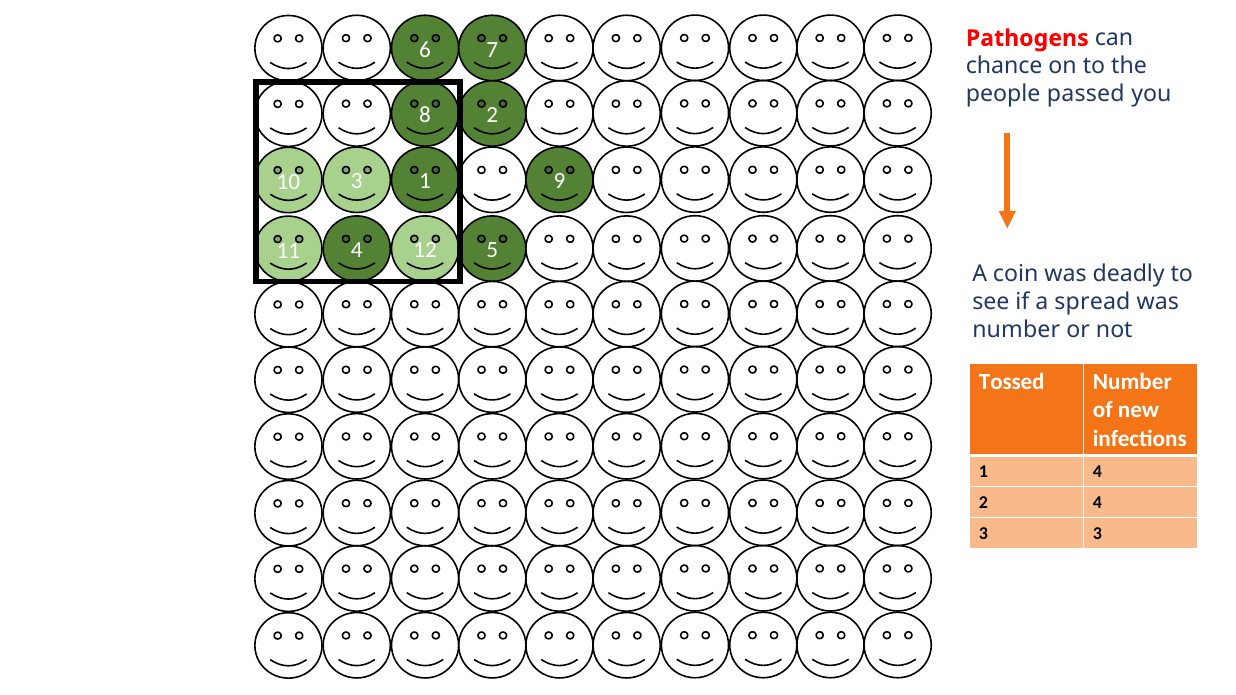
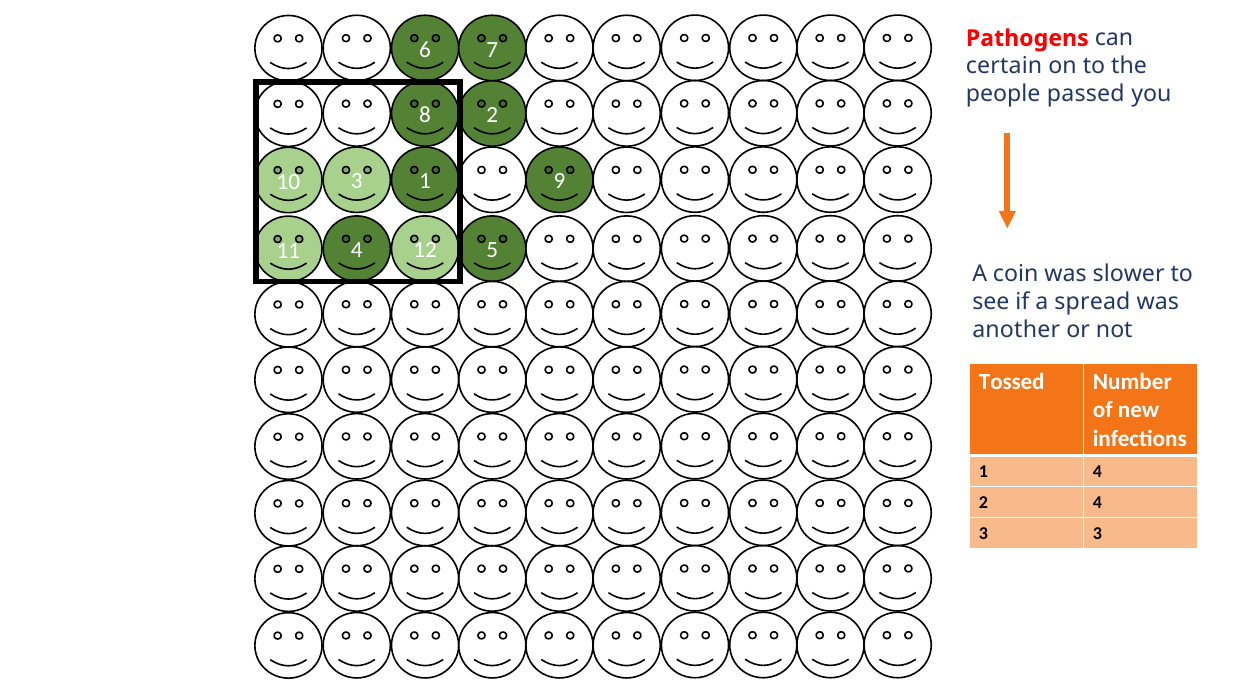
chance: chance -> certain
deadly: deadly -> slower
number at (1016, 330): number -> another
